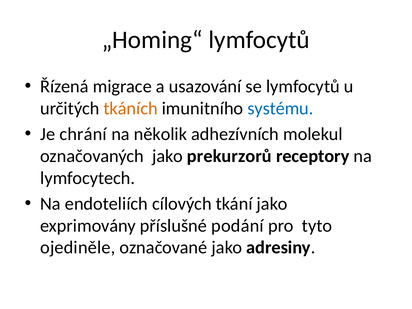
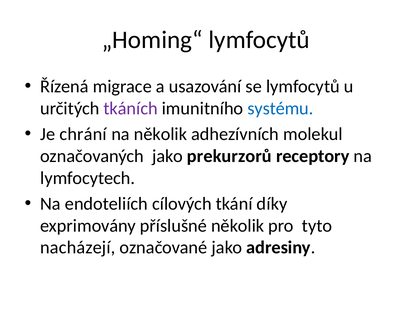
tkáních colour: orange -> purple
tkání jako: jako -> díky
příslušné podání: podání -> několik
ojediněle: ojediněle -> nacházejí
